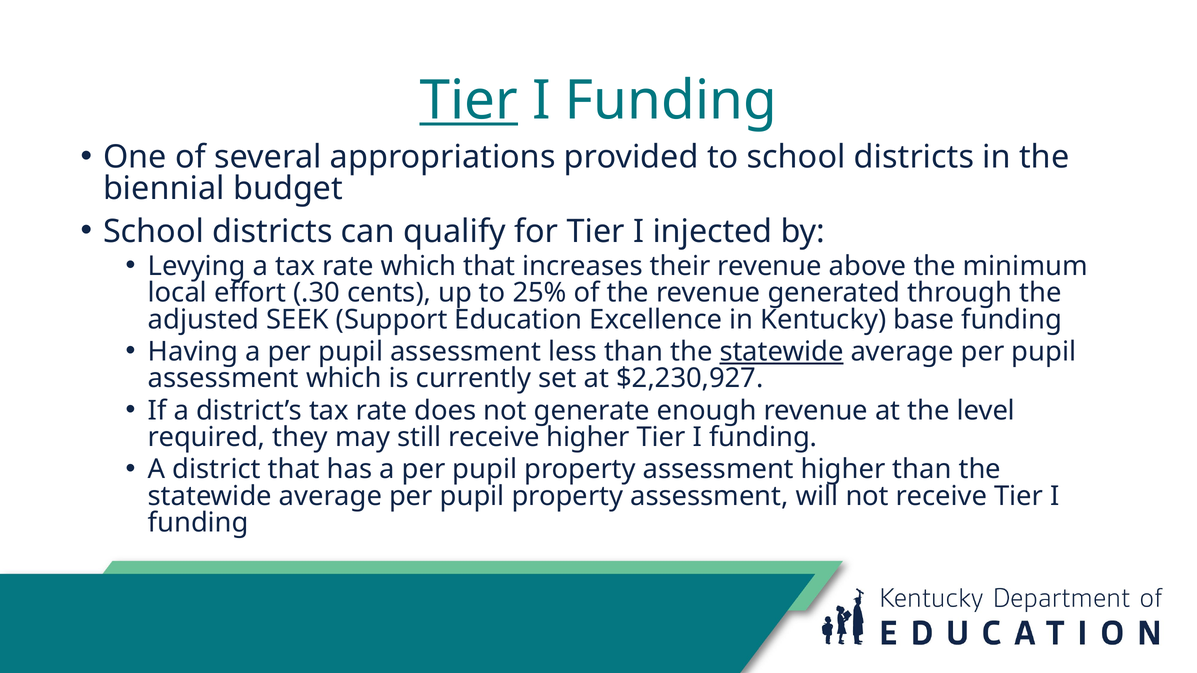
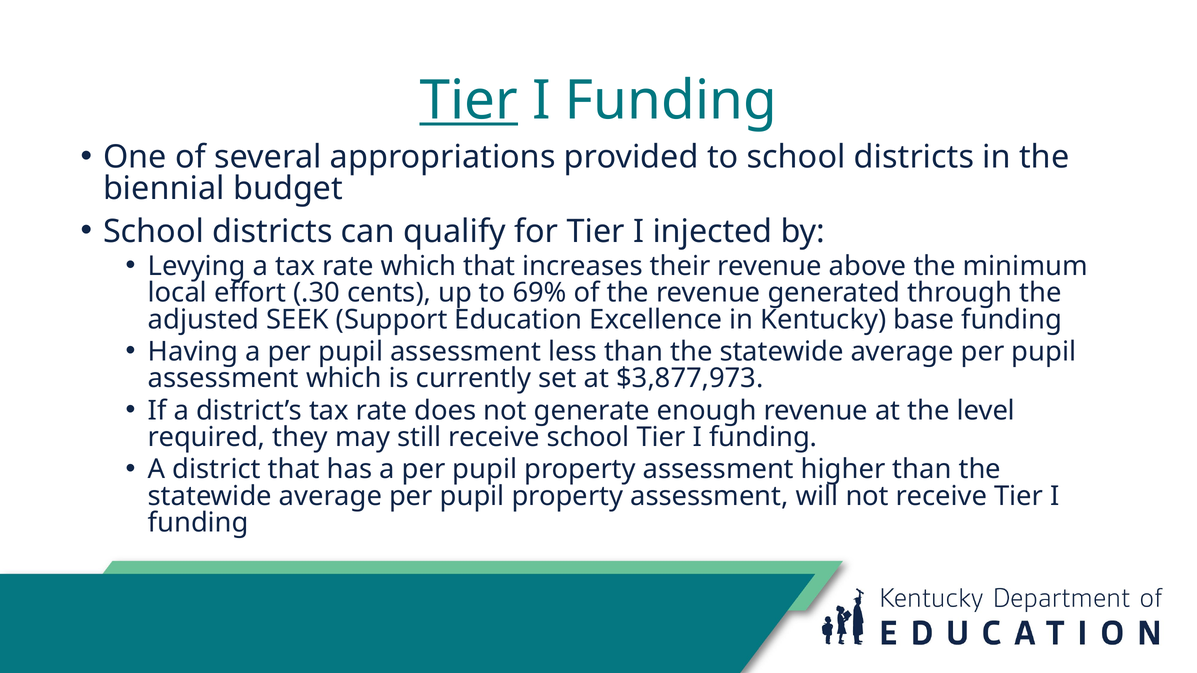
25%: 25% -> 69%
statewide at (782, 352) underline: present -> none
$2,230,927: $2,230,927 -> $3,877,973
receive higher: higher -> school
